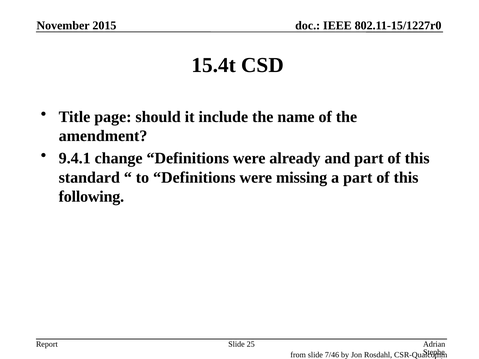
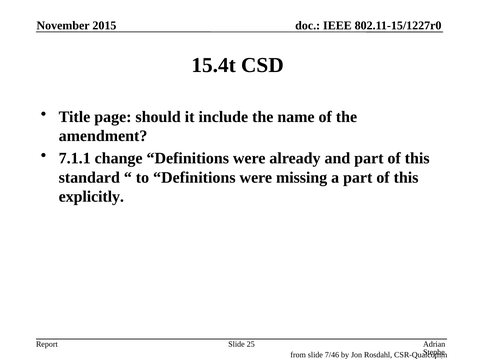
9.4.1: 9.4.1 -> 7.1.1
following: following -> explicitly
